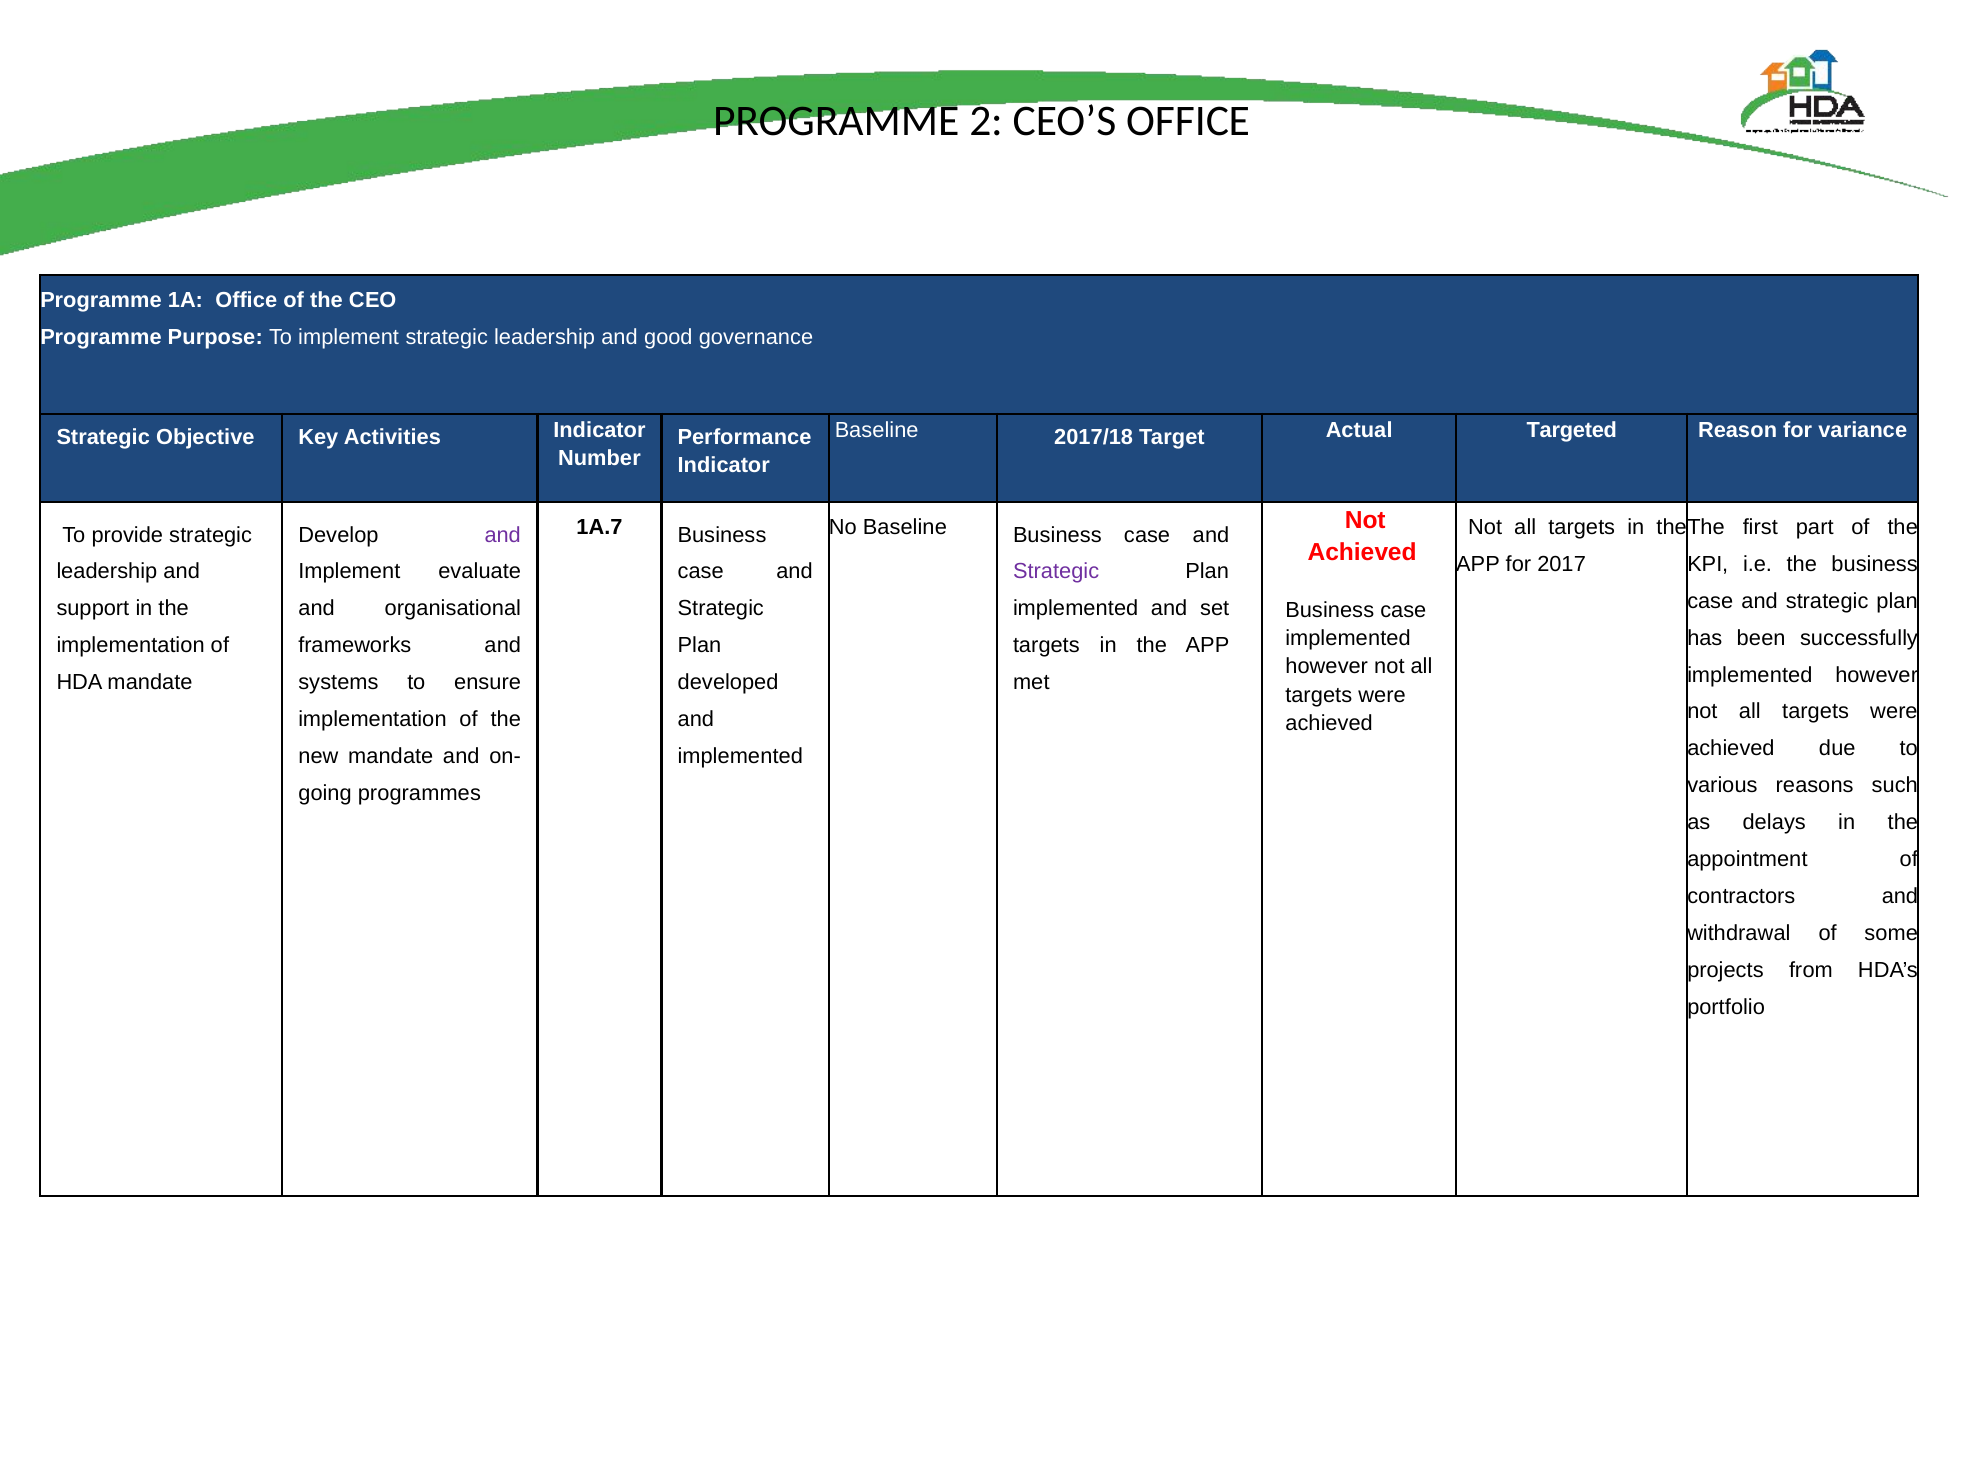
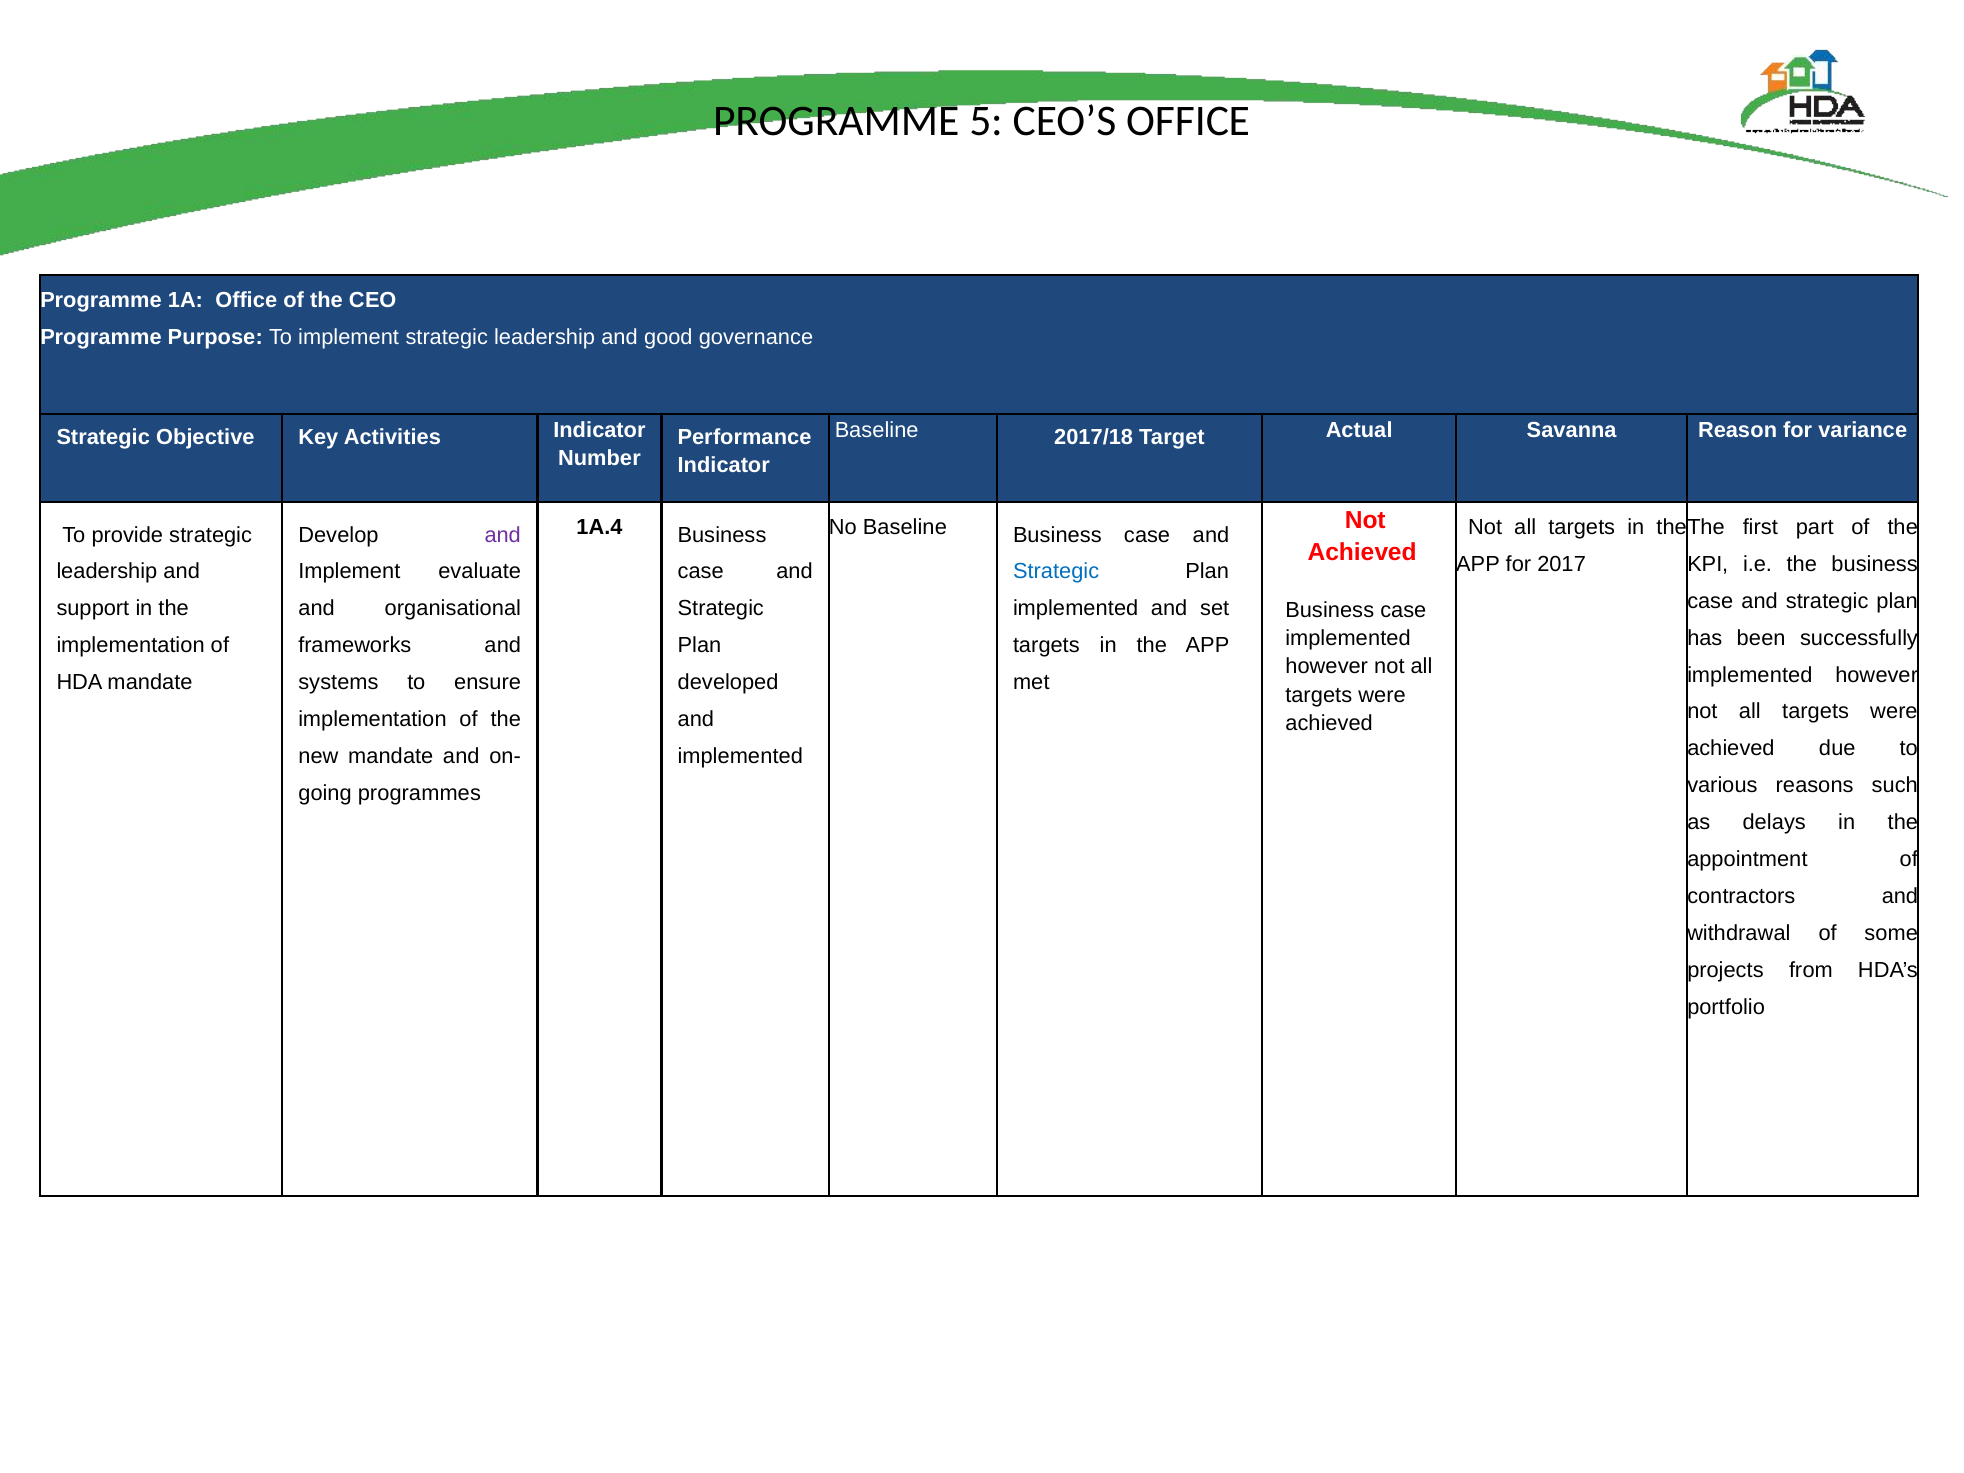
2: 2 -> 5
Targeted: Targeted -> Savanna
1A.7: 1A.7 -> 1A.4
Strategic at (1056, 572) colour: purple -> blue
